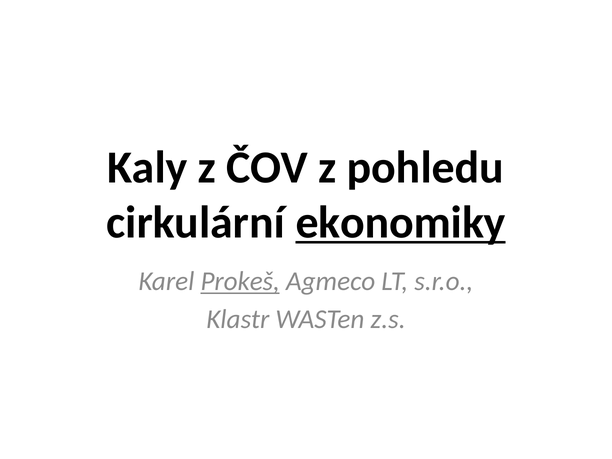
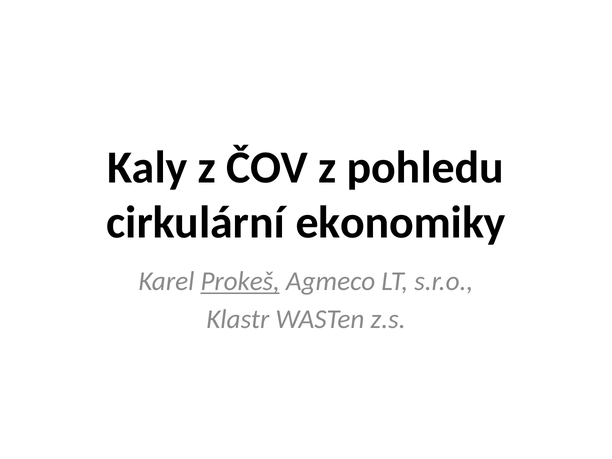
ekonomiky underline: present -> none
